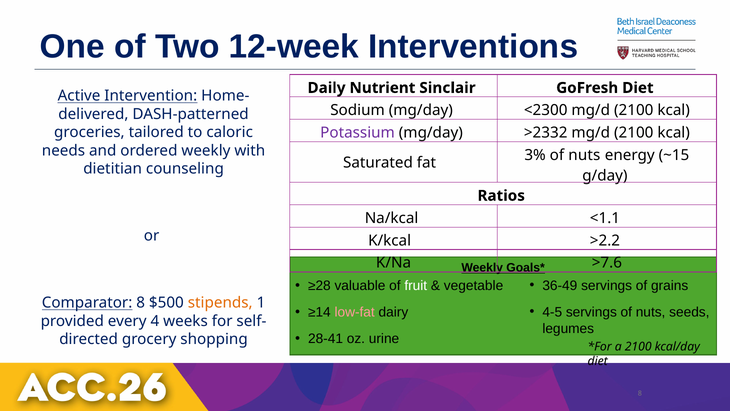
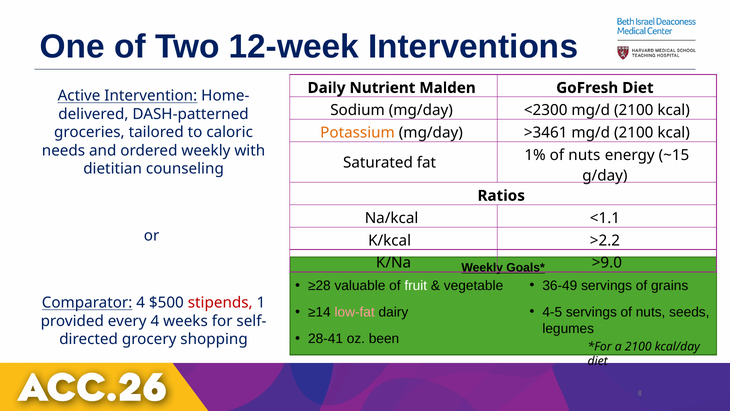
Sinclair: Sinclair -> Malden
Potassium colour: purple -> orange
>2332: >2332 -> >3461
3%: 3% -> 1%
>7.6: >7.6 -> >9.0
Comparator 8: 8 -> 4
stipends colour: orange -> red
urine: urine -> been
